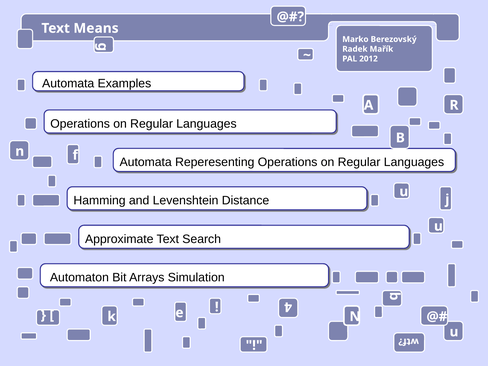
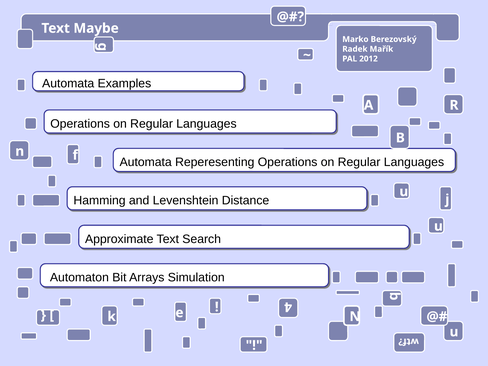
Means: Means -> Maybe
